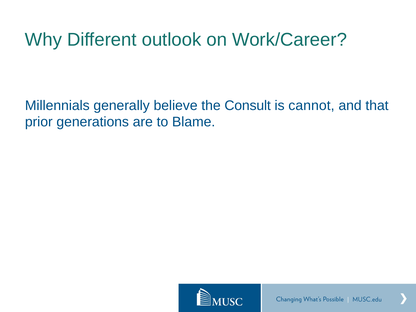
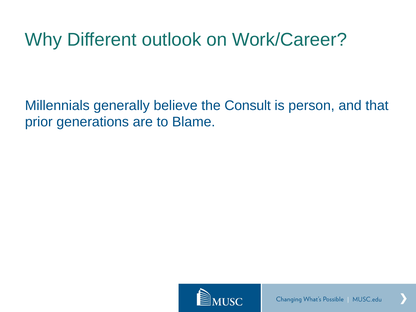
cannot: cannot -> person
